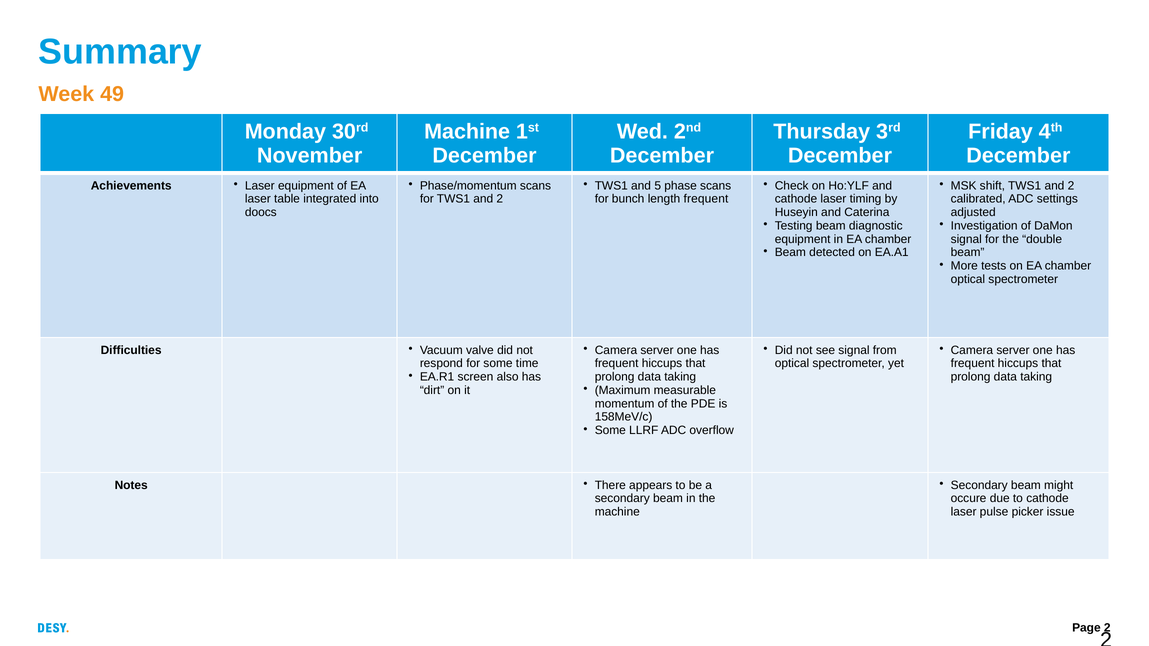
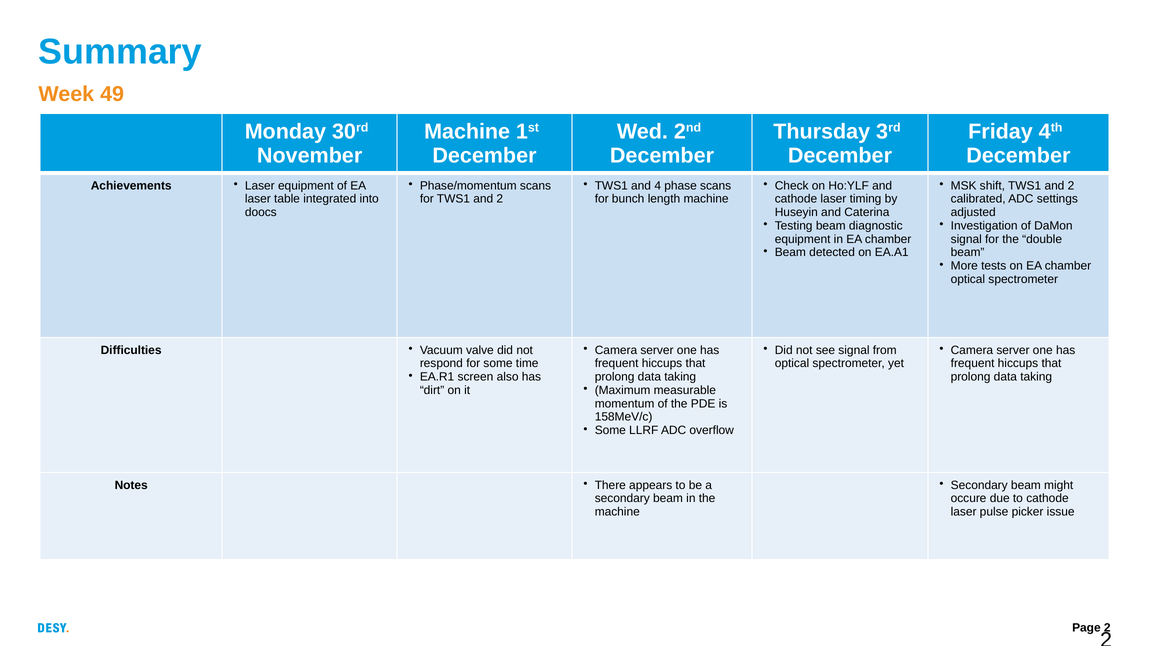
5: 5 -> 4
length frequent: frequent -> machine
